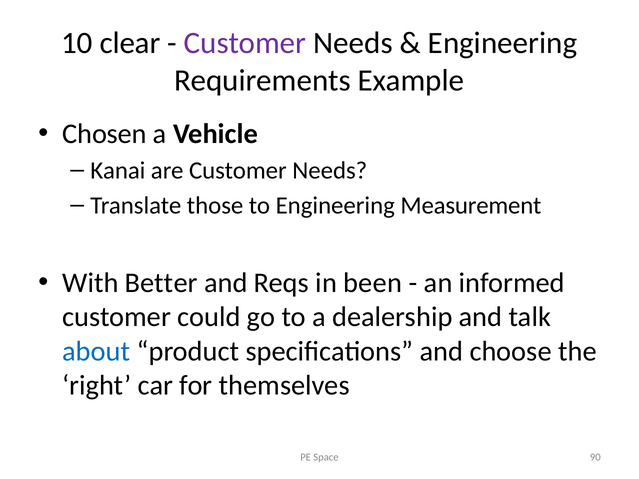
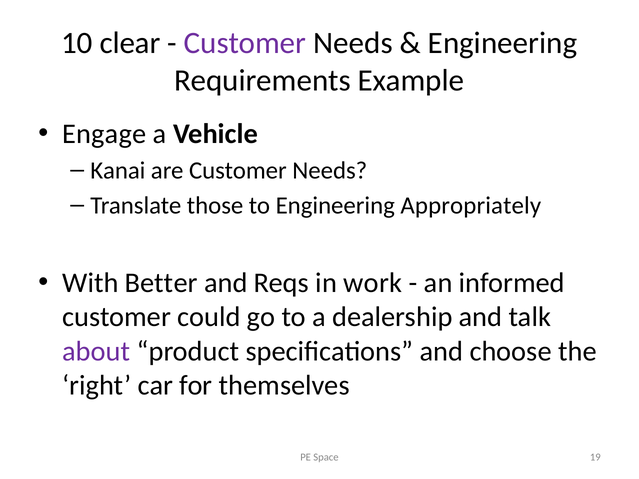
Chosen: Chosen -> Engage
Measurement: Measurement -> Appropriately
been: been -> work
about colour: blue -> purple
90: 90 -> 19
